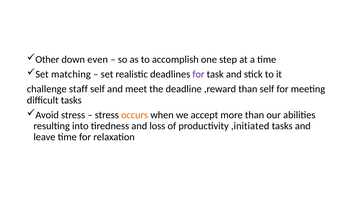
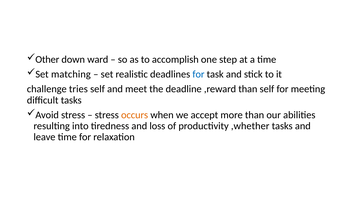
even: even -> ward
for at (198, 74) colour: purple -> blue
staff: staff -> tries
,initiated: ,initiated -> ,whether
